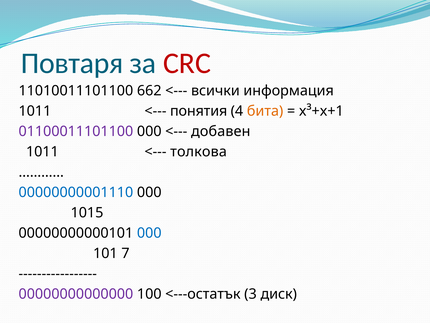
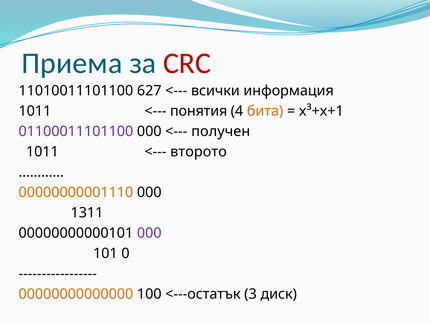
Повтаря: Повтаря -> Приема
662: 662 -> 627
добавен: добавен -> получен
толкова: толкова -> второто
00000000001110 colour: blue -> orange
1015: 1015 -> 1311
000 at (149, 233) colour: blue -> purple
7: 7 -> 0
00000000000000 colour: purple -> orange
